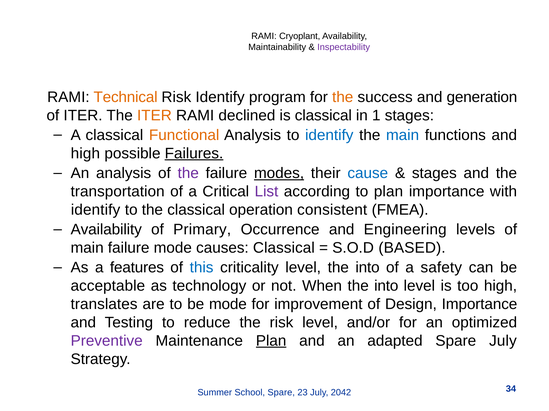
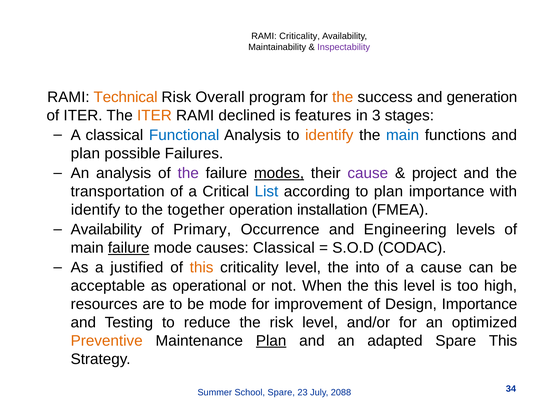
RAMI Cryoplant: Cryoplant -> Criticality
Risk Identify: Identify -> Overall
is classical: classical -> features
1: 1 -> 3
Functional colour: orange -> blue
identify at (329, 135) colour: blue -> orange
high at (85, 154): high -> plan
Failures underline: present -> none
cause at (368, 174) colour: blue -> purple
stages at (434, 174): stages -> project
List colour: purple -> blue
the classical: classical -> together
consistent: consistent -> installation
failure at (129, 248) underline: none -> present
BASED: BASED -> CODAC
features: features -> justified
this at (202, 268) colour: blue -> orange
a safety: safety -> cause
technology: technology -> operational
When the into: into -> this
translates: translates -> resources
Preventive colour: purple -> orange
Spare July: July -> This
2042: 2042 -> 2088
